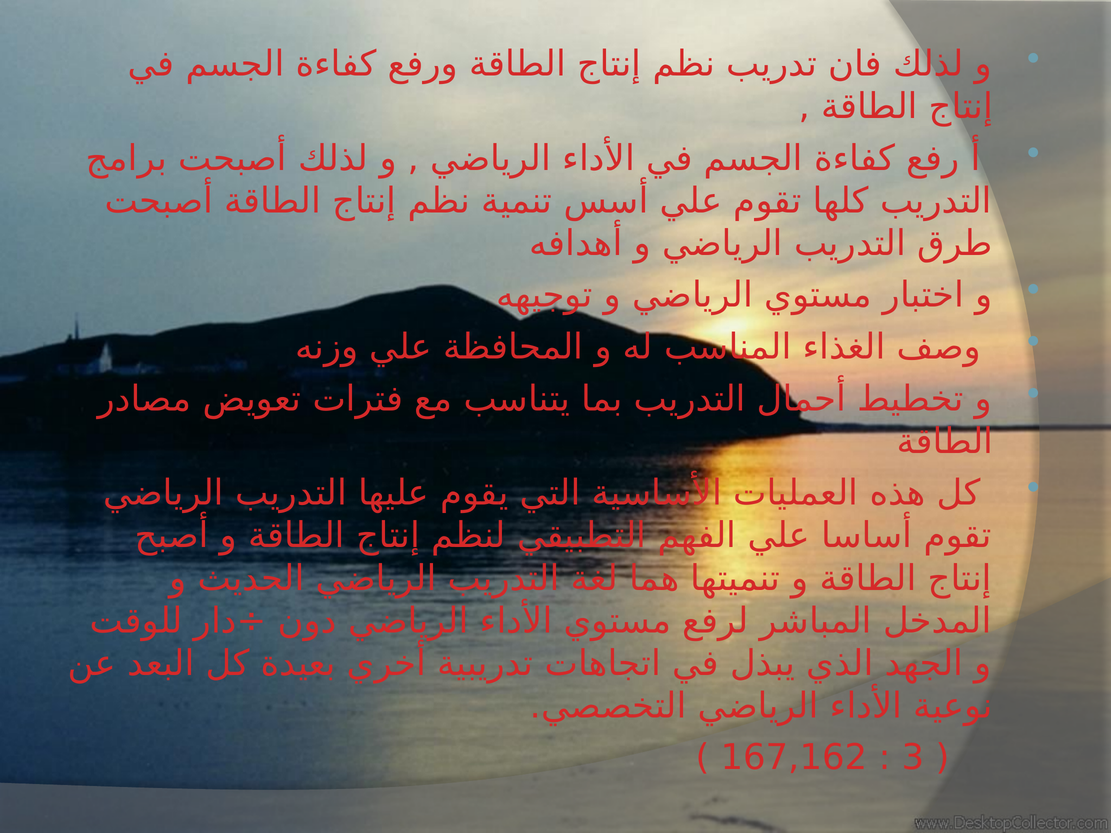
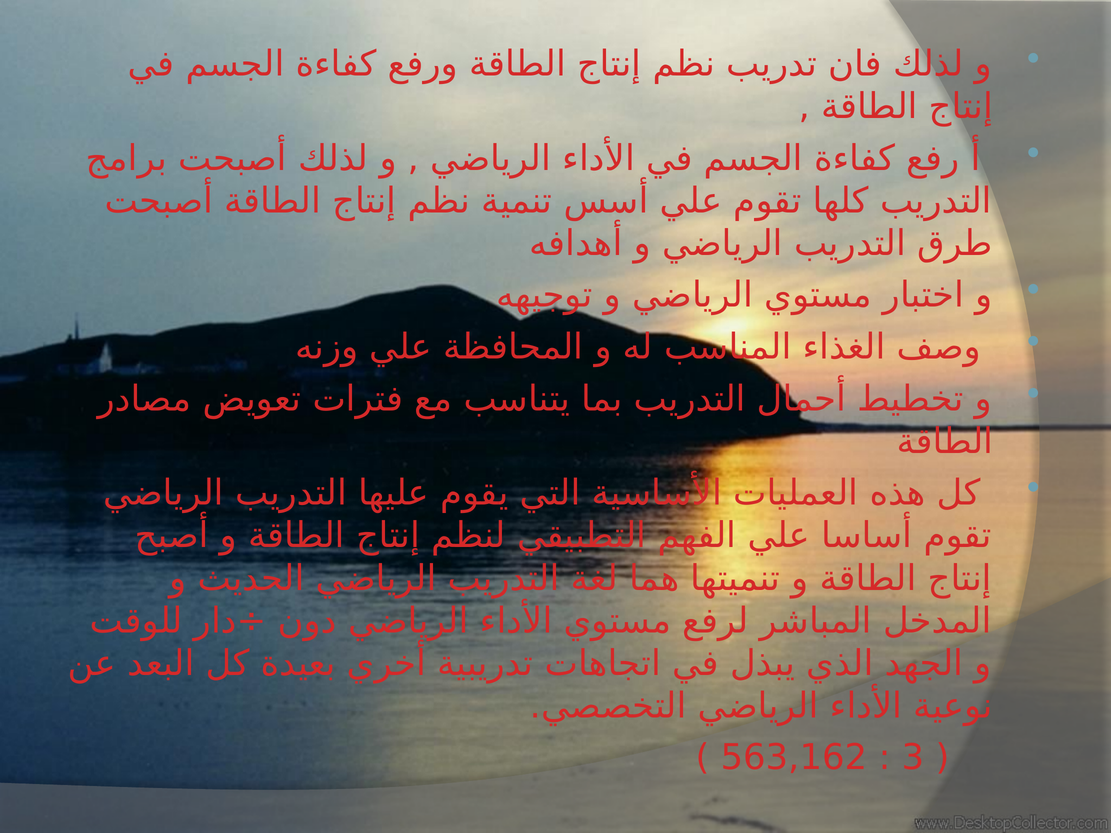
167,162: 167,162 -> 563,162
